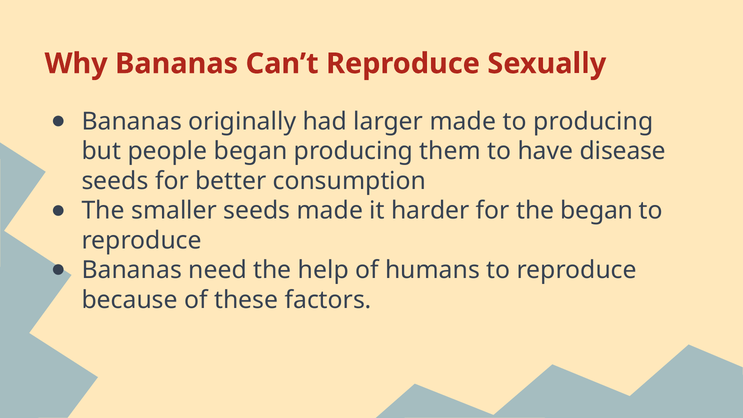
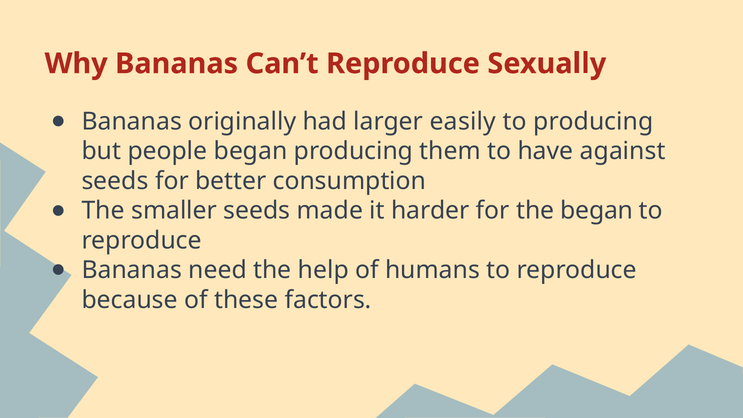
larger made: made -> easily
disease: disease -> against
